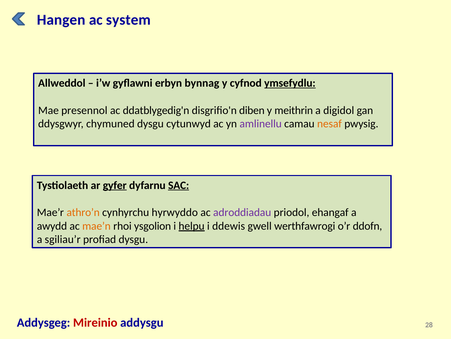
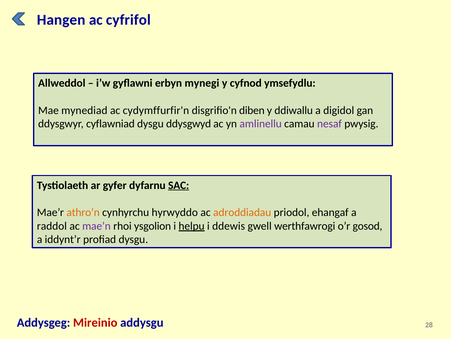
system: system -> cyfrifol
bynnag: bynnag -> mynegi
ymsefydlu underline: present -> none
presennol: presennol -> mynediad
ddatblygedig'n: ddatblygedig'n -> cydymffurfir'n
meithrin: meithrin -> ddiwallu
chymuned: chymuned -> cyflawniad
cytunwyd: cytunwyd -> ddysgwyd
nesaf colour: orange -> purple
gyfer underline: present -> none
adroddiadau colour: purple -> orange
awydd: awydd -> raddol
mae’n colour: orange -> purple
ddofn: ddofn -> gosod
sgiliau’r: sgiliau’r -> iddynt’r
